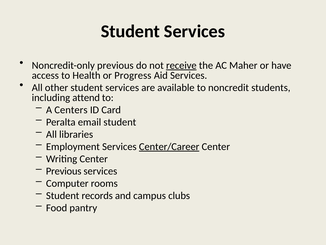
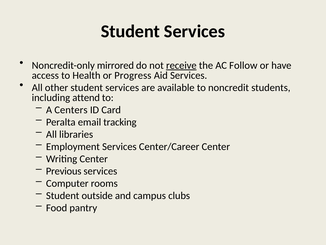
Noncredit-only previous: previous -> mirrored
Maher: Maher -> Follow
email student: student -> tracking
Center/Career underline: present -> none
records: records -> outside
